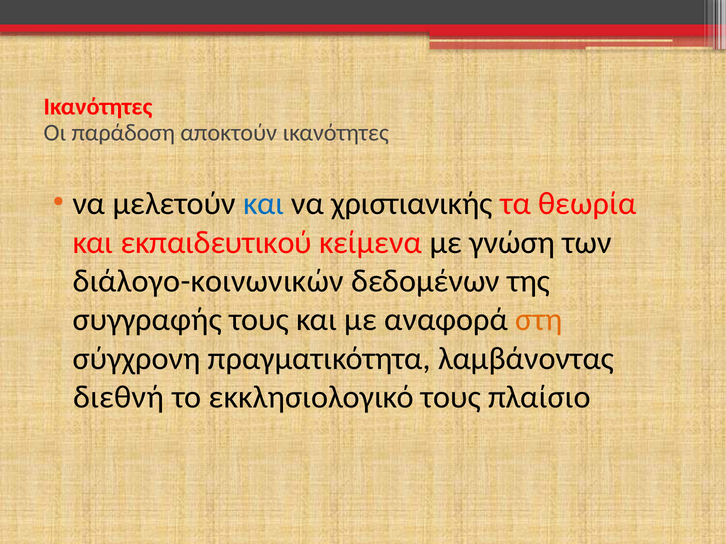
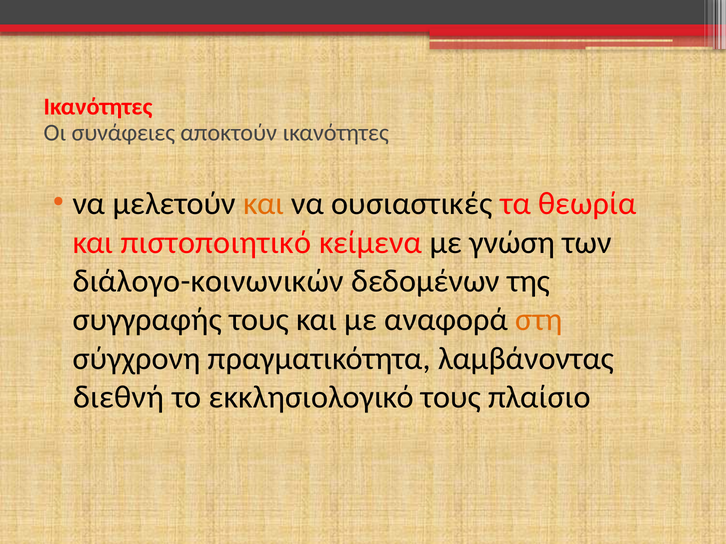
παράδοση: παράδοση -> συνάφειες
και at (264, 204) colour: blue -> orange
χριστιανικής: χριστιανικής -> ουσιαστικές
εκπαιδευτικού: εκπαιδευτικού -> πιστοποιητικό
